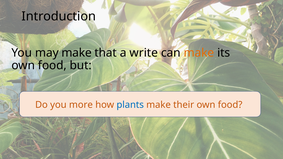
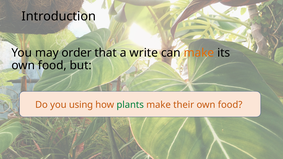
may make: make -> order
more: more -> using
plants colour: blue -> green
